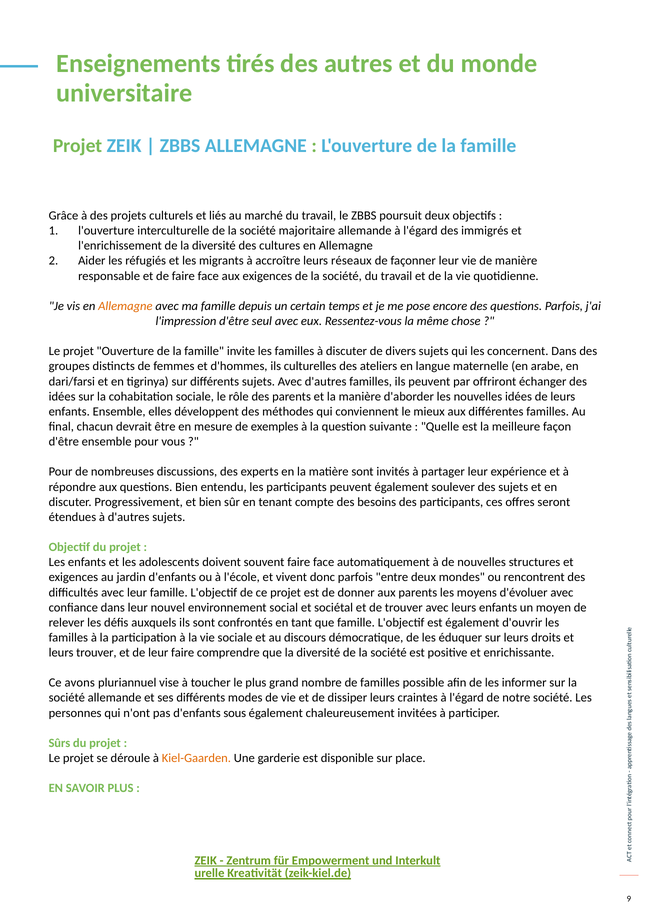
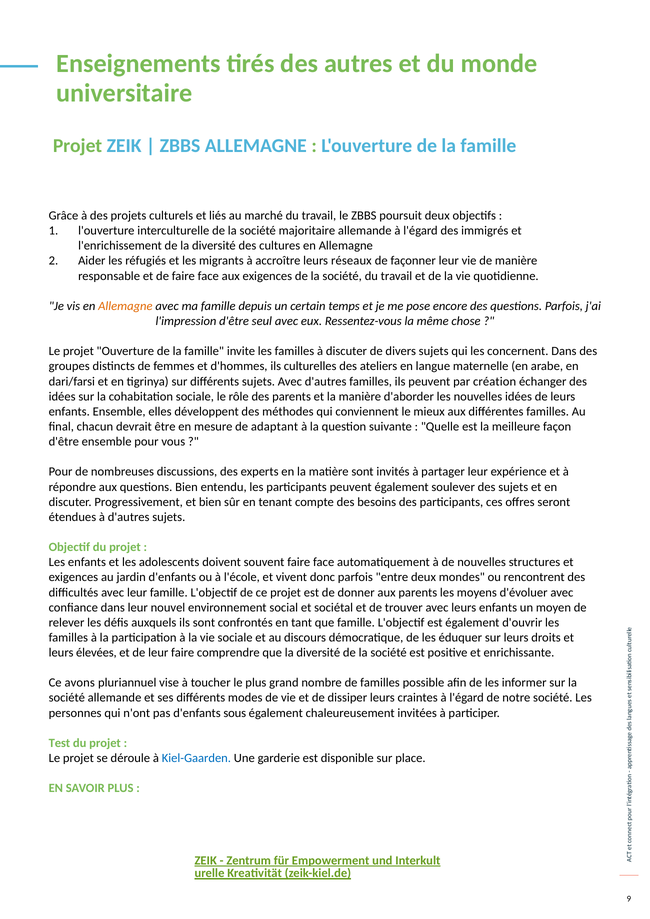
offriront: offriront -> création
exemples: exemples -> adaptant
leurs trouver: trouver -> élevées
Sûrs: Sûrs -> Test
Kiel-Gaarden colour: orange -> blue
